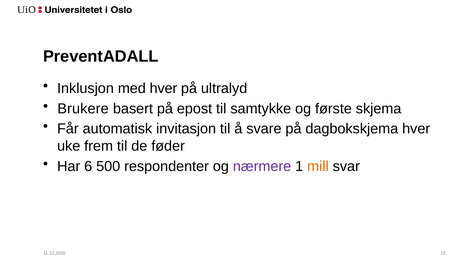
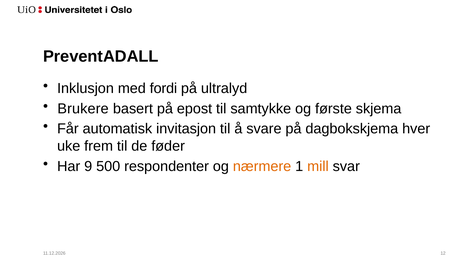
med hver: hver -> fordi
6: 6 -> 9
nærmere colour: purple -> orange
